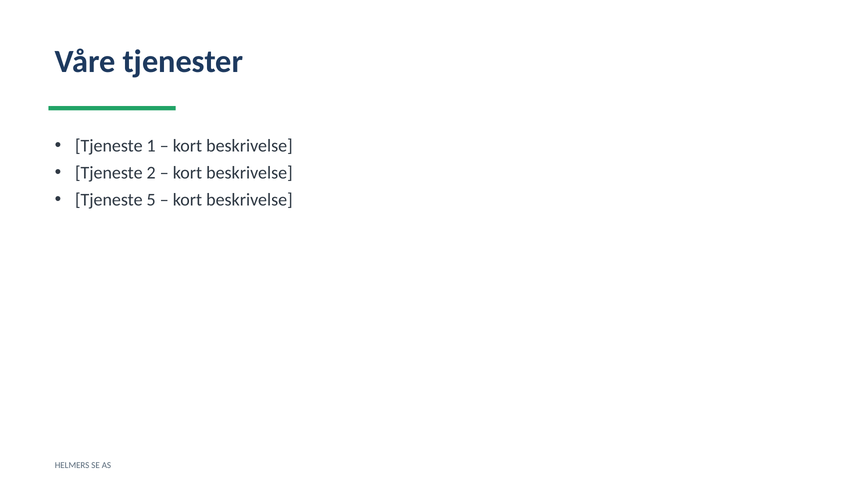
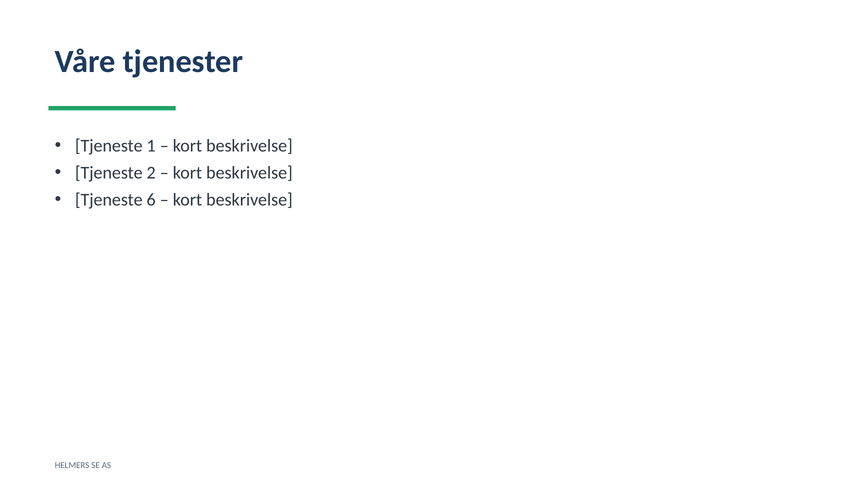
5: 5 -> 6
